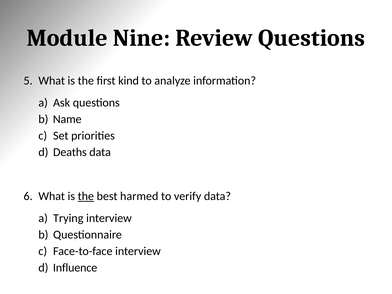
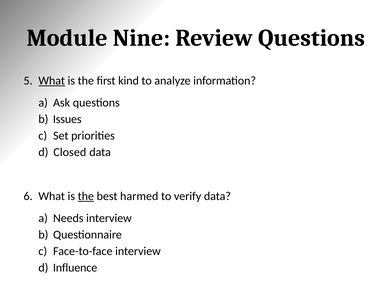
What at (52, 81) underline: none -> present
Name: Name -> Issues
Deaths: Deaths -> Closed
Trying: Trying -> Needs
